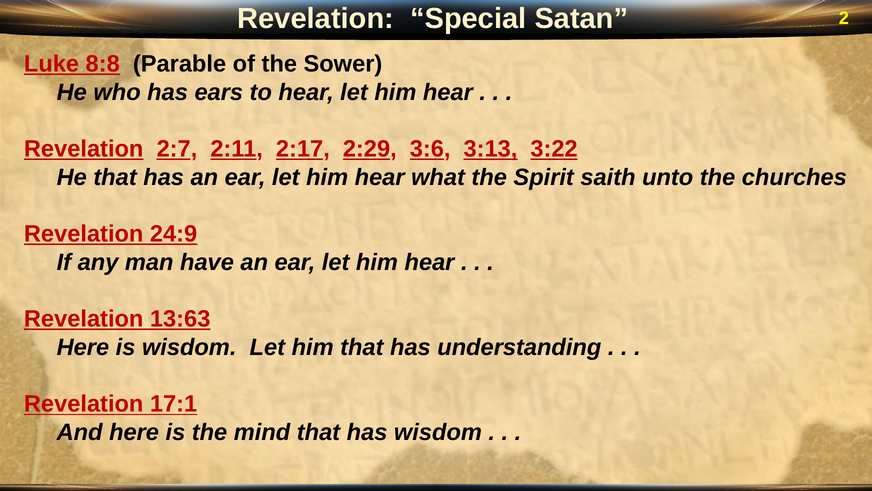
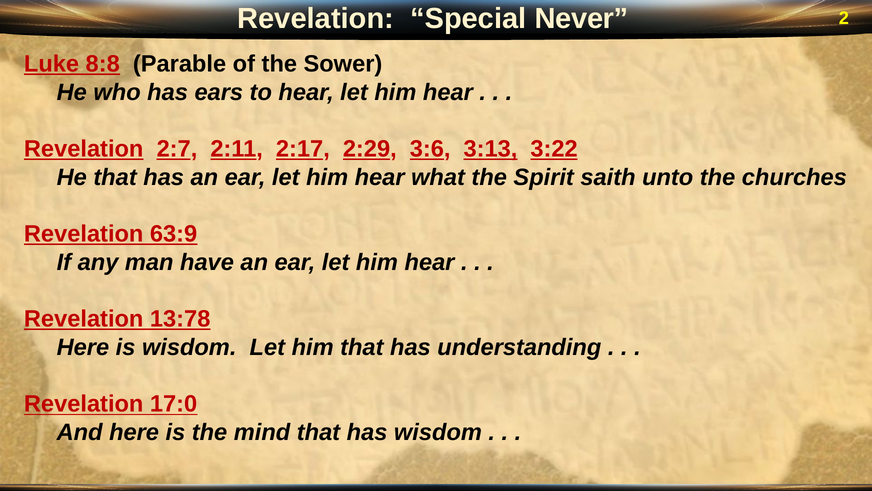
Satan: Satan -> Never
24:9: 24:9 -> 63:9
13:63: 13:63 -> 13:78
17:1: 17:1 -> 17:0
